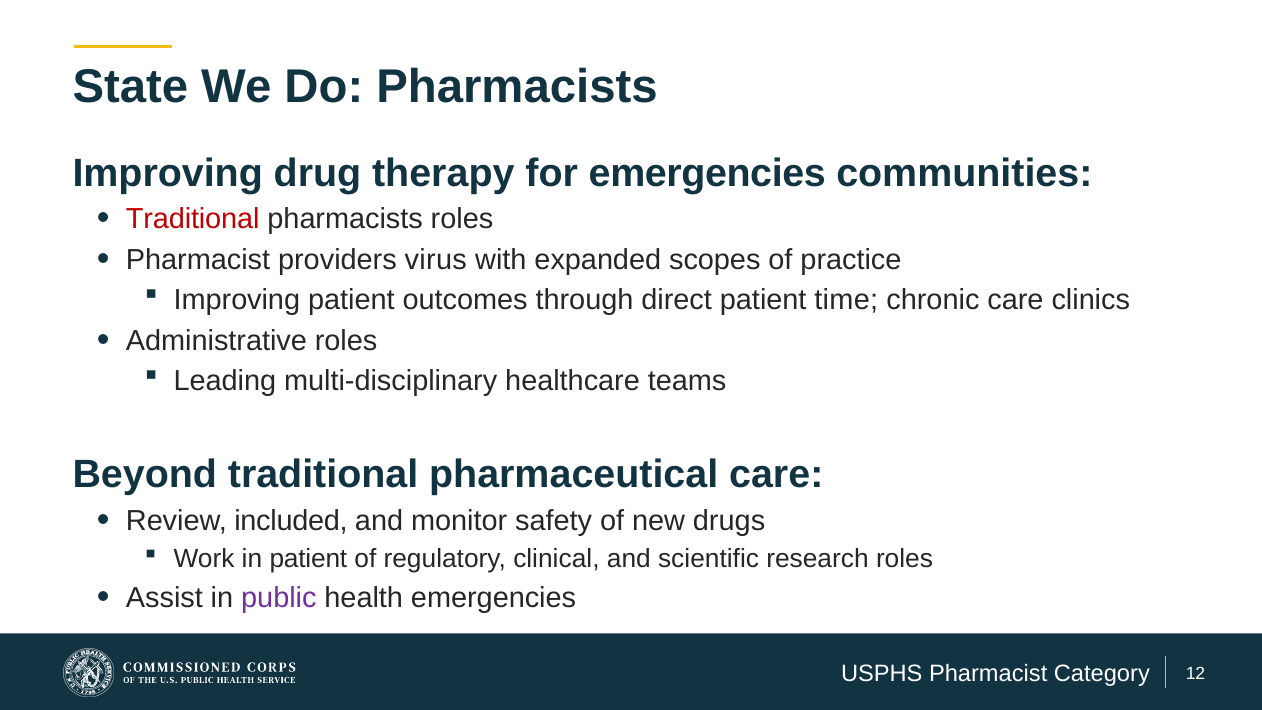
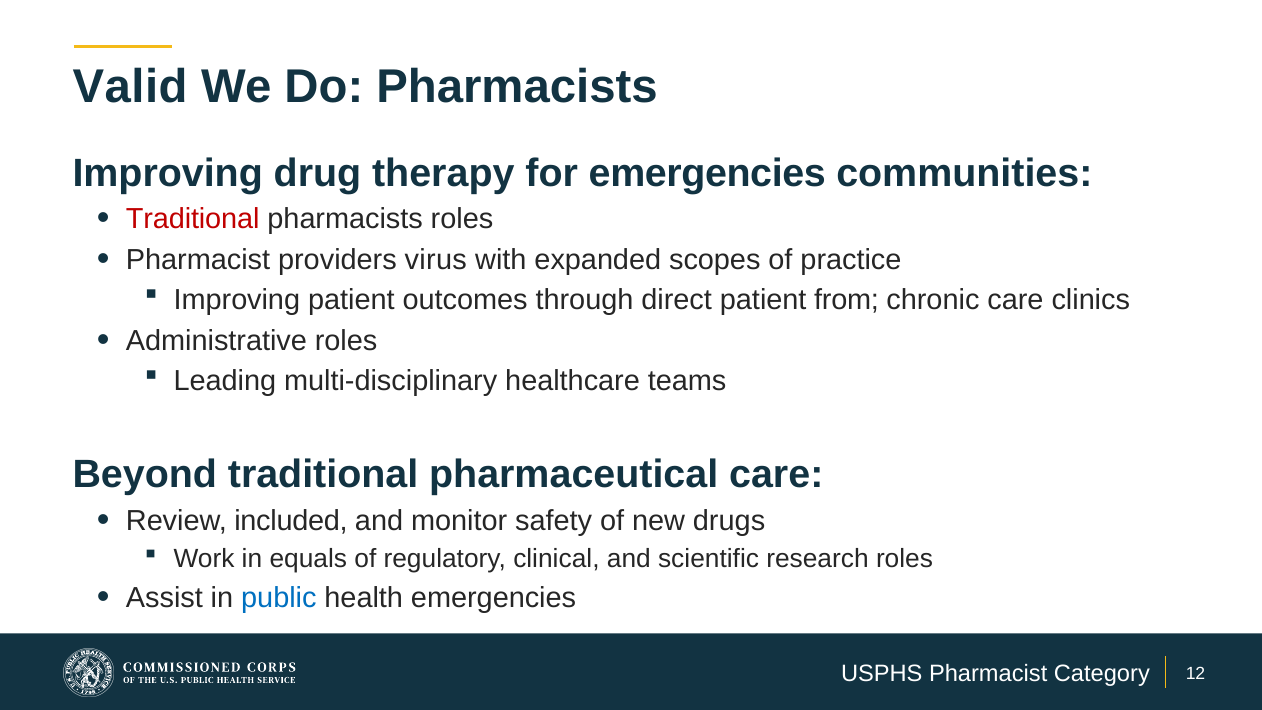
State: State -> Valid
time: time -> from
in patient: patient -> equals
public colour: purple -> blue
